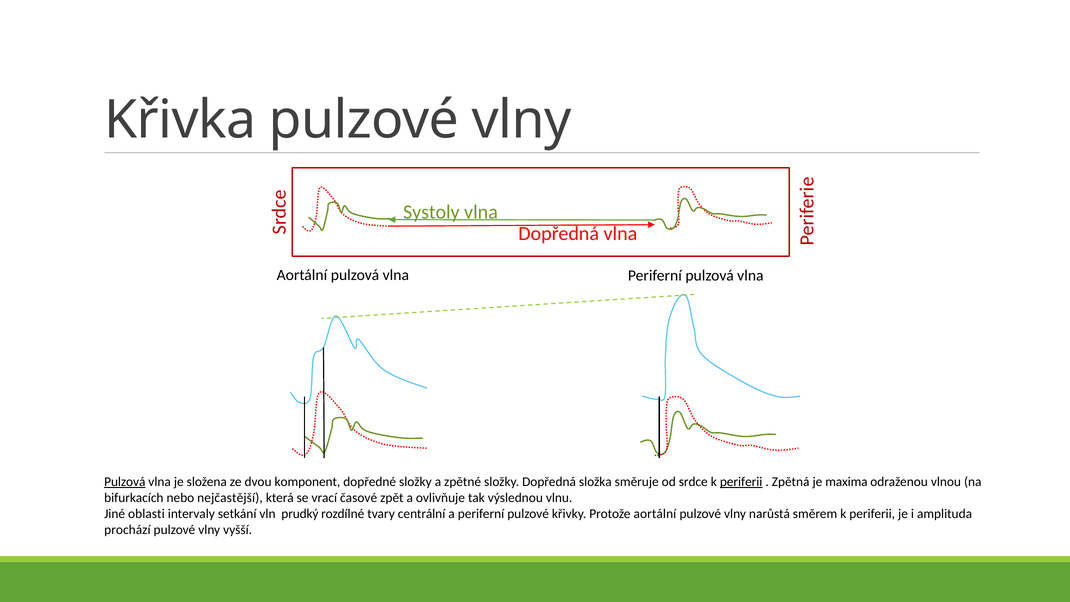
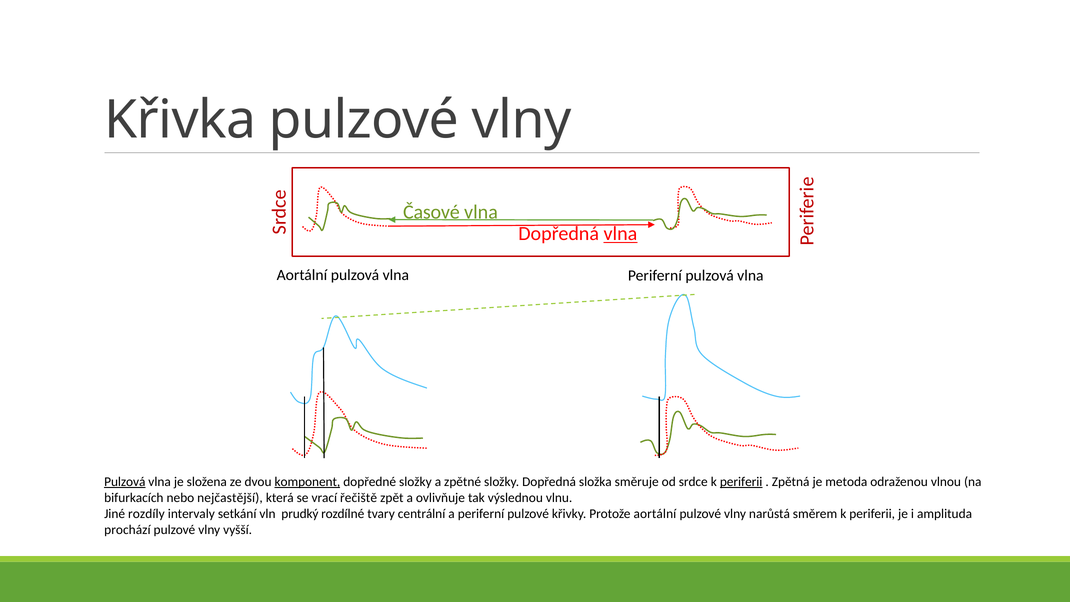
Systoly: Systoly -> Časové
vlna at (620, 234) underline: none -> present
komponent underline: none -> present
maxima: maxima -> metoda
časové: časové -> řečiště
oblasti: oblasti -> rozdíly
